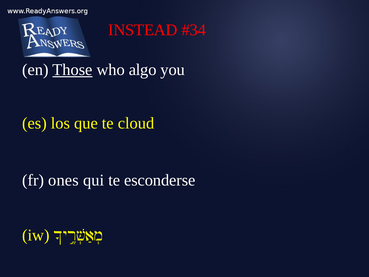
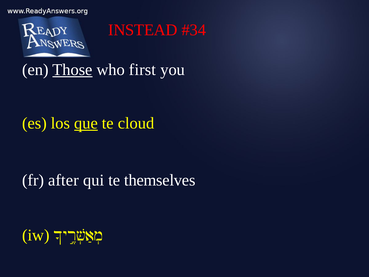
algo: algo -> first
que underline: none -> present
ones: ones -> after
esconderse: esconderse -> themselves
